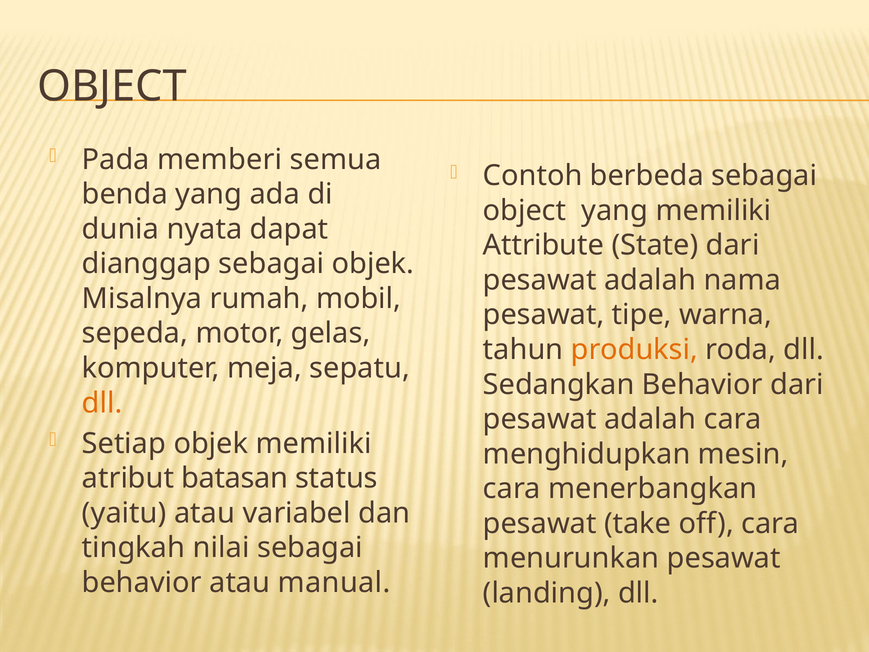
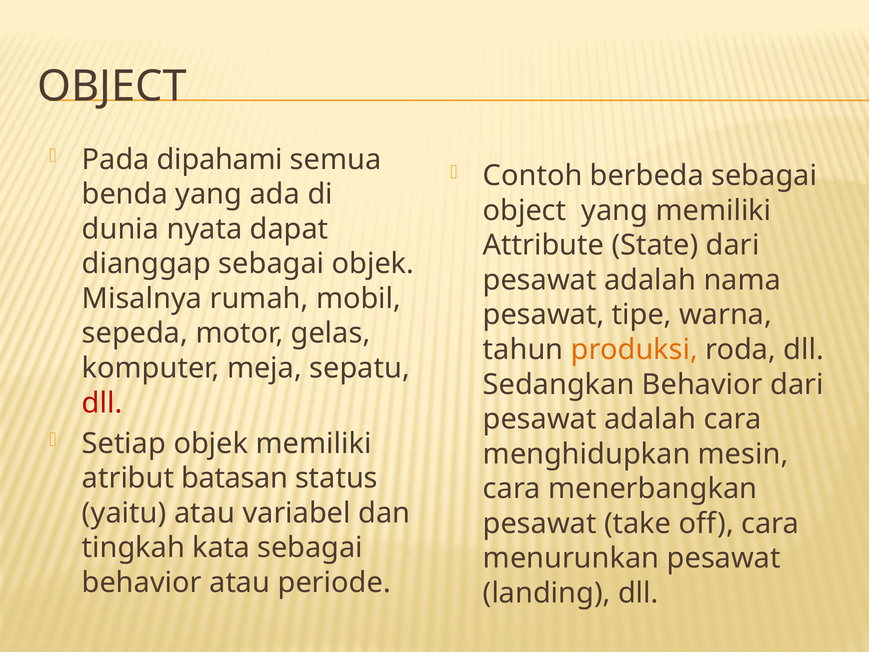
memberi: memberi -> dipahami
dll at (102, 403) colour: orange -> red
nilai: nilai -> kata
manual: manual -> periode
